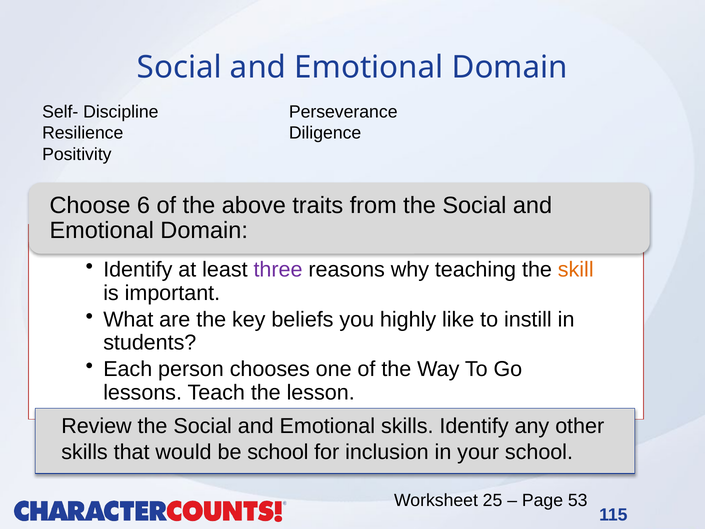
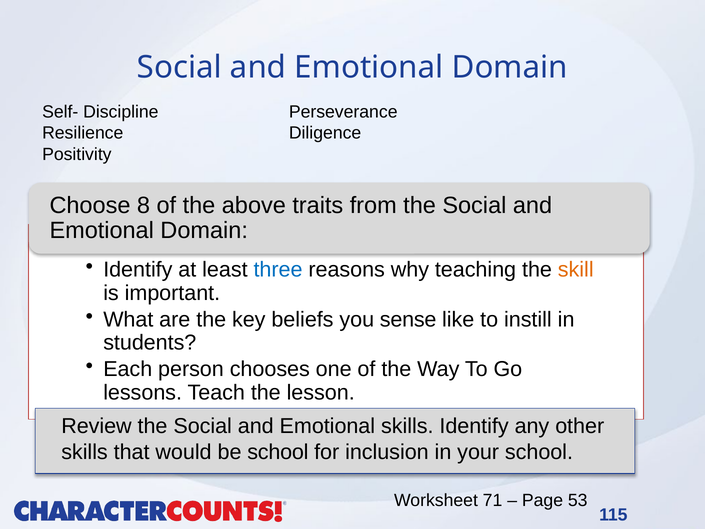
6: 6 -> 8
three colour: purple -> blue
highly: highly -> sense
25: 25 -> 71
